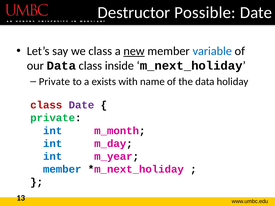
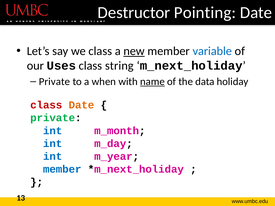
Possible: Possible -> Pointing
our Data: Data -> Uses
inside: inside -> string
exists: exists -> when
name underline: none -> present
Date at (81, 105) colour: purple -> orange
